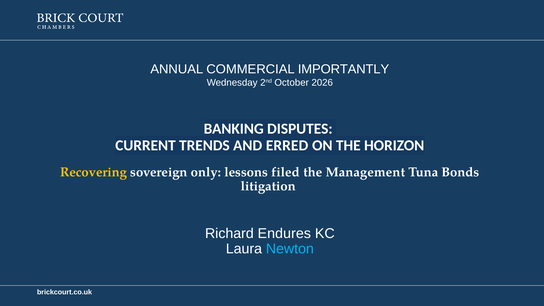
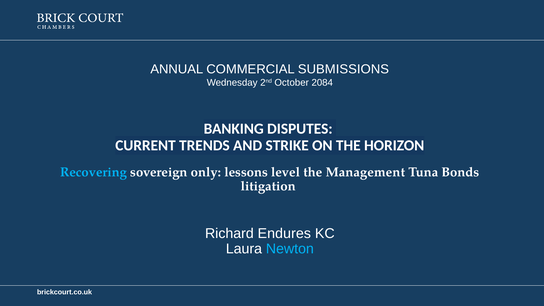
IMPORTANTLY: IMPORTANTLY -> SUBMISSIONS
2026: 2026 -> 2084
ERRED: ERRED -> STRIKE
Recovering colour: yellow -> light blue
filed: filed -> level
